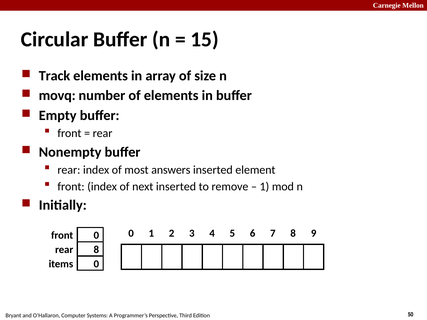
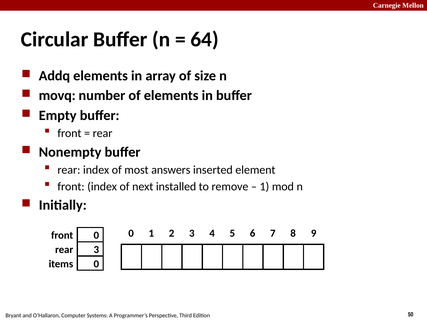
15: 15 -> 64
Track: Track -> Addq
next inserted: inserted -> installed
rear 8: 8 -> 3
